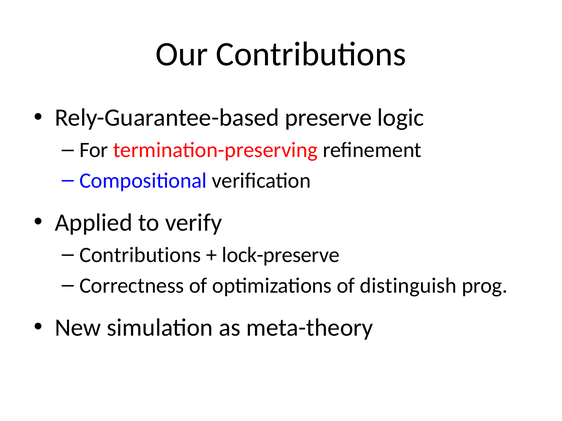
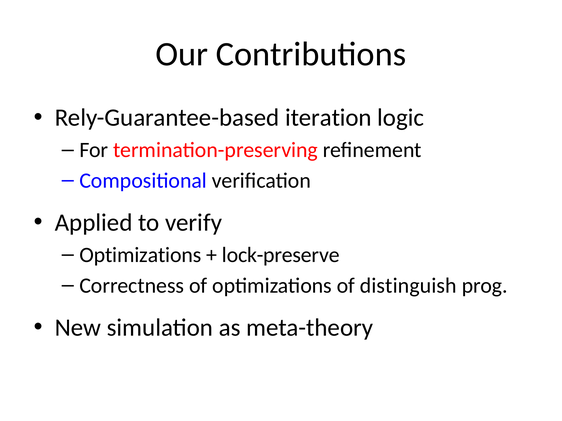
preserve: preserve -> iteration
Contributions at (140, 255): Contributions -> Optimizations
